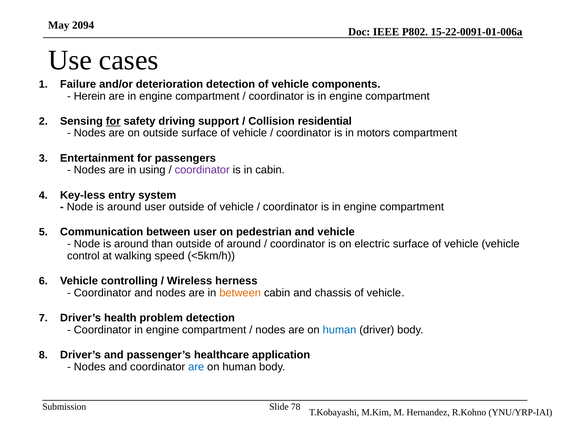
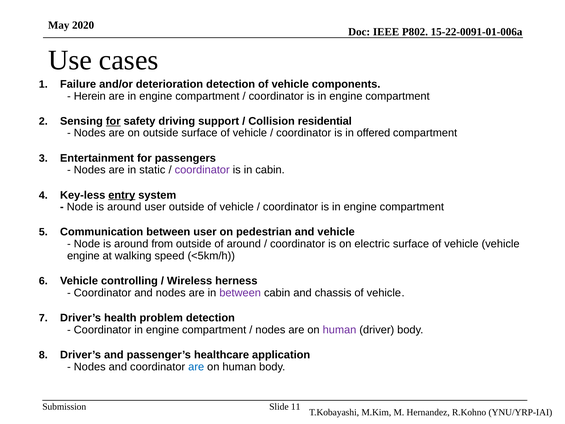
2094: 2094 -> 2020
motors: motors -> offered
using: using -> static
entry underline: none -> present
than: than -> from
control at (83, 256): control -> engine
between at (240, 293) colour: orange -> purple
human at (340, 330) colour: blue -> purple
78: 78 -> 11
